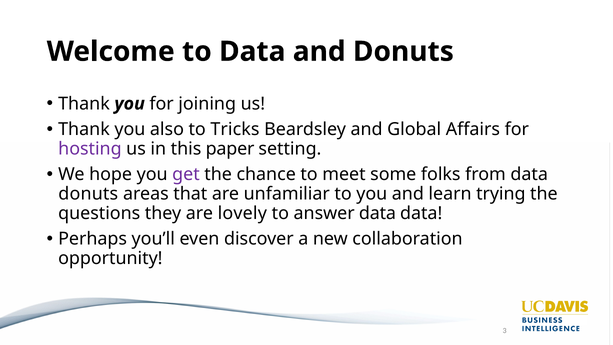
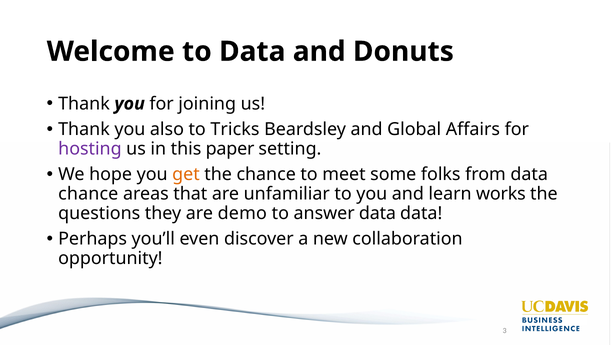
get colour: purple -> orange
donuts at (88, 194): donuts -> chance
trying: trying -> works
lovely: lovely -> demo
